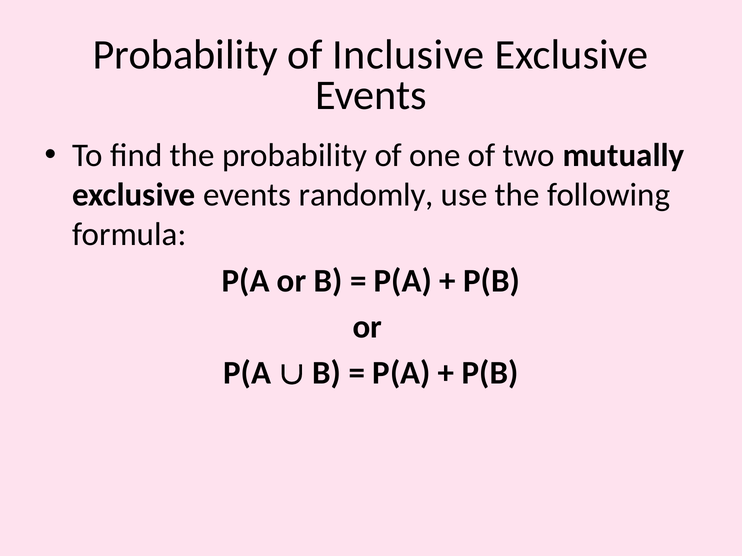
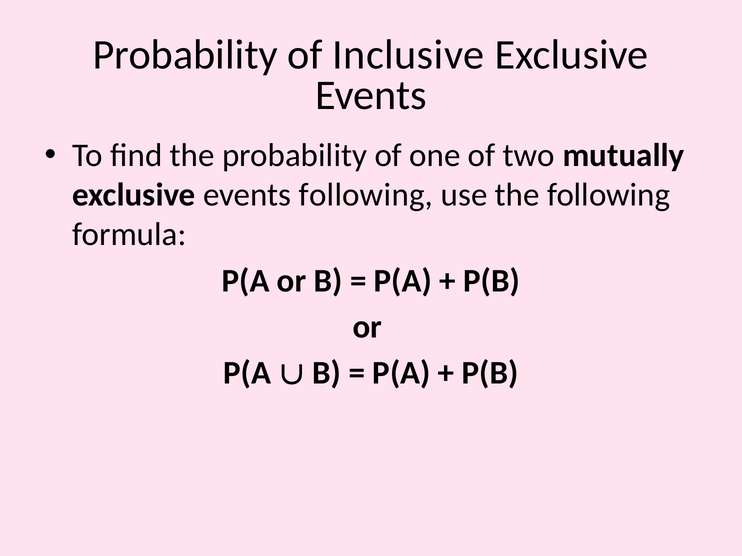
events randomly: randomly -> following
